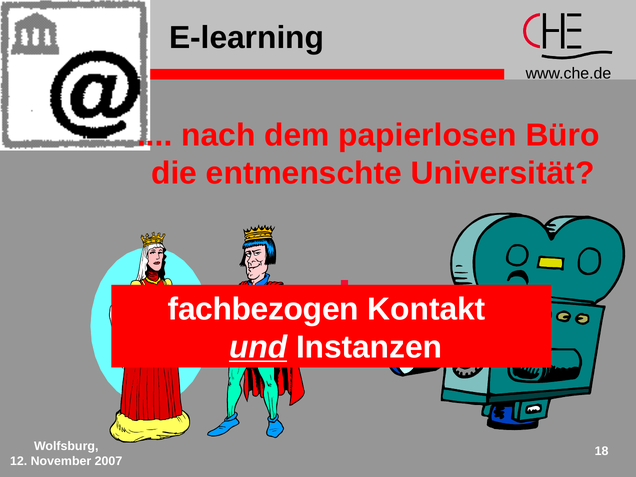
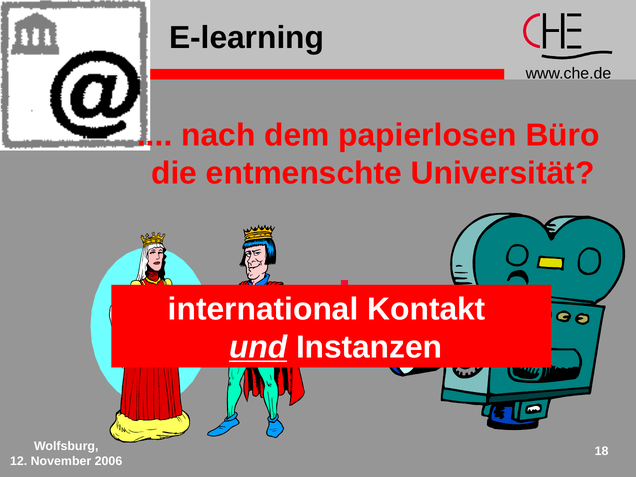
fachbezogen: fachbezogen -> international
2007: 2007 -> 2006
